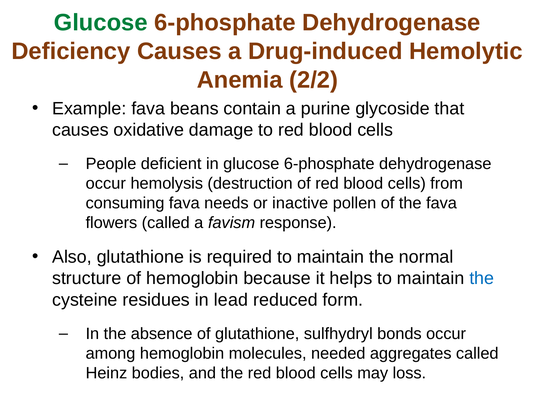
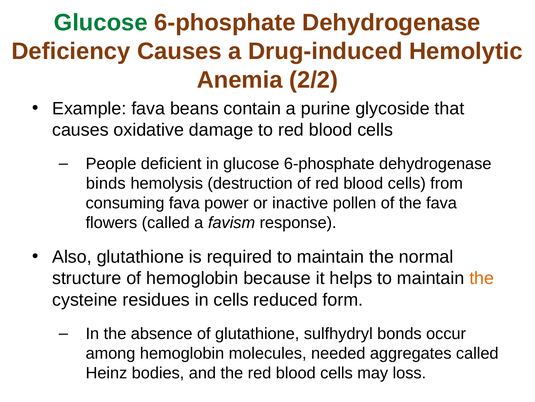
occur at (106, 183): occur -> binds
needs: needs -> power
the at (482, 278) colour: blue -> orange
in lead: lead -> cells
